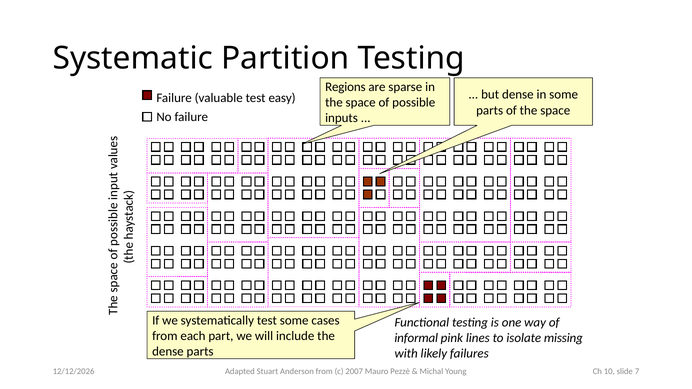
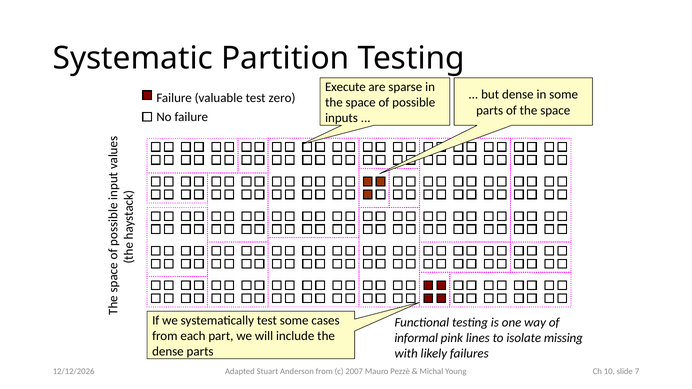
Regions: Regions -> Execute
easy: easy -> zero
